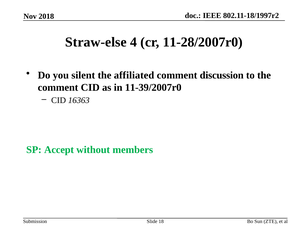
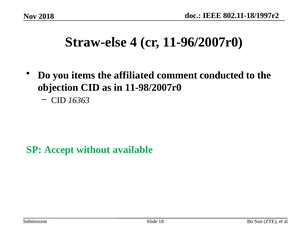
11-28/2007r0: 11-28/2007r0 -> 11-96/2007r0
silent: silent -> items
discussion: discussion -> conducted
comment at (58, 87): comment -> objection
11-39/2007r0: 11-39/2007r0 -> 11-98/2007r0
members: members -> available
